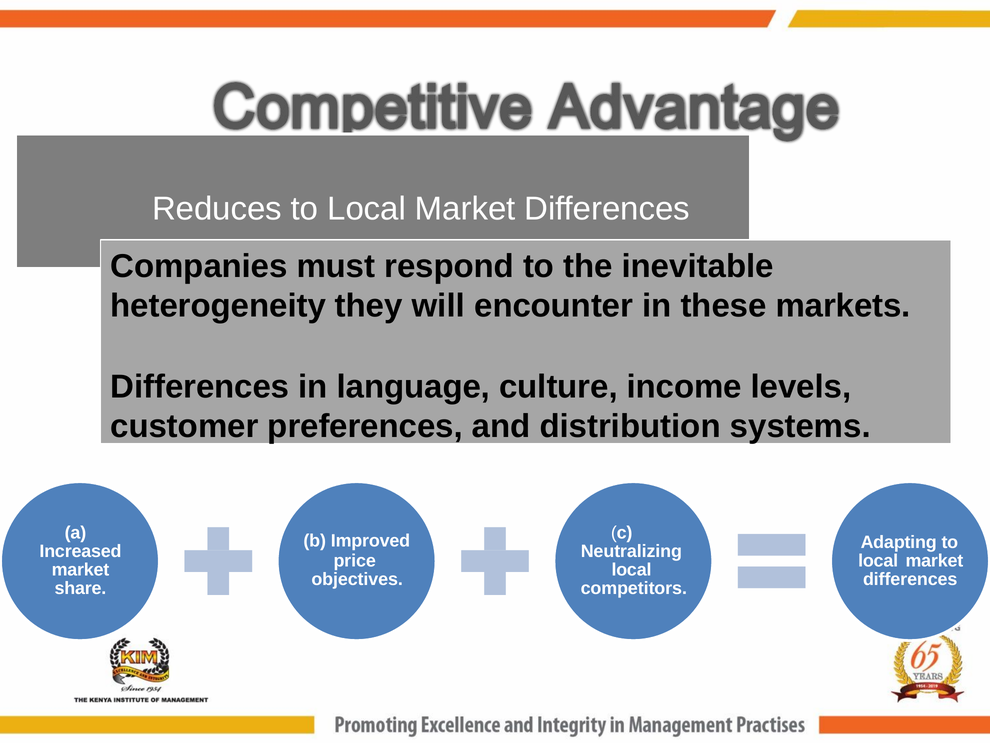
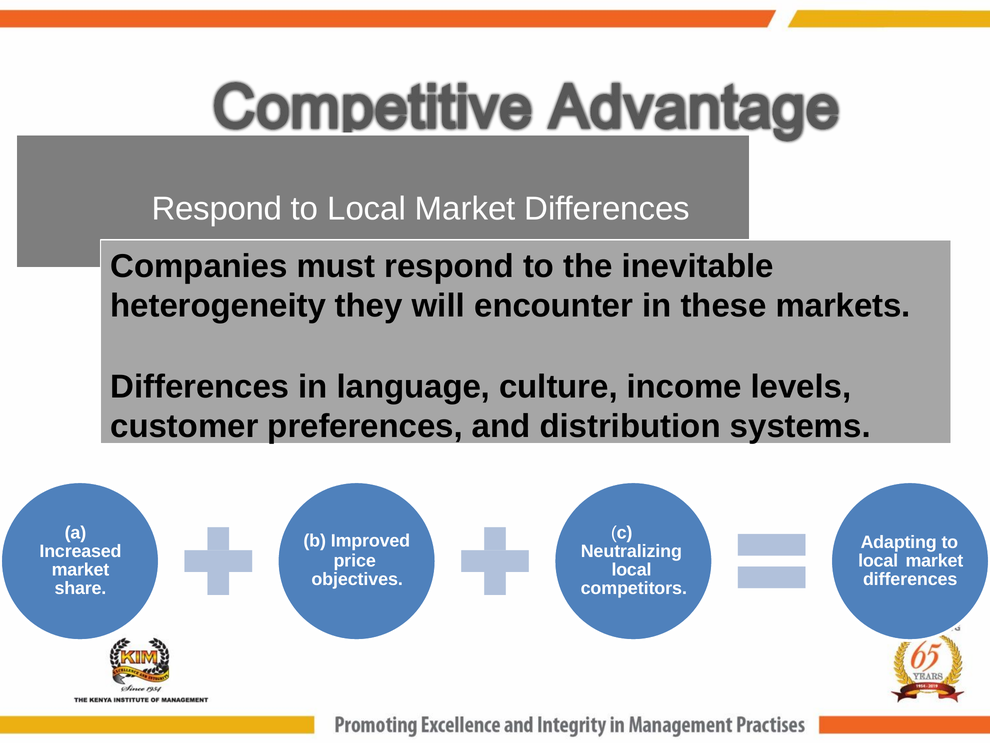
Reduces at (217, 209): Reduces -> Respond
